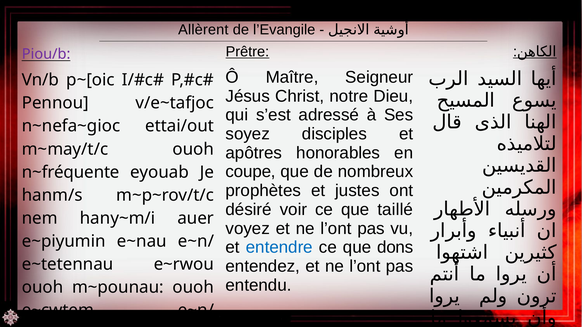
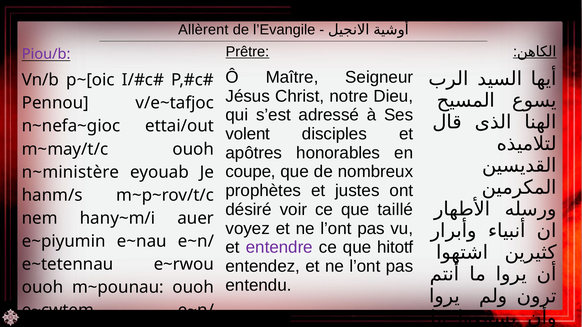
soyez: soyez -> volent
n~fréquente: n~fréquente -> n~ministère
entendre colour: blue -> purple
dons: dons -> hitotf
